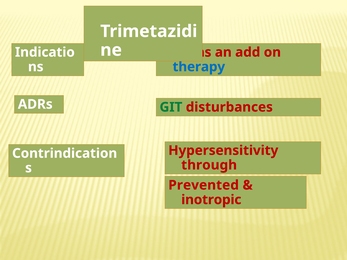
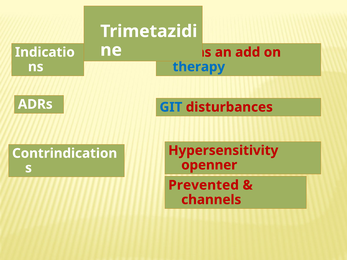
GIT colour: green -> blue
through: through -> openner
inotropic: inotropic -> channels
